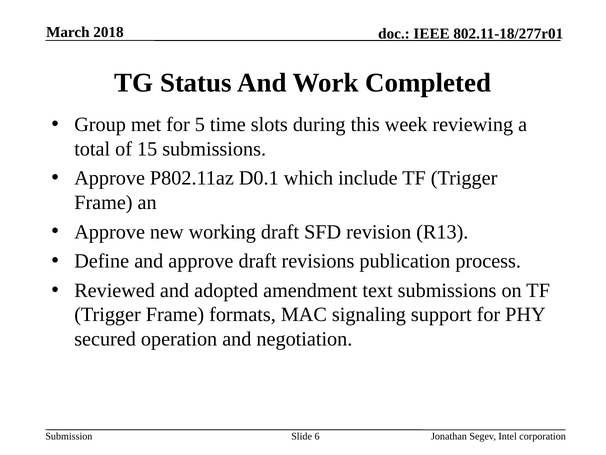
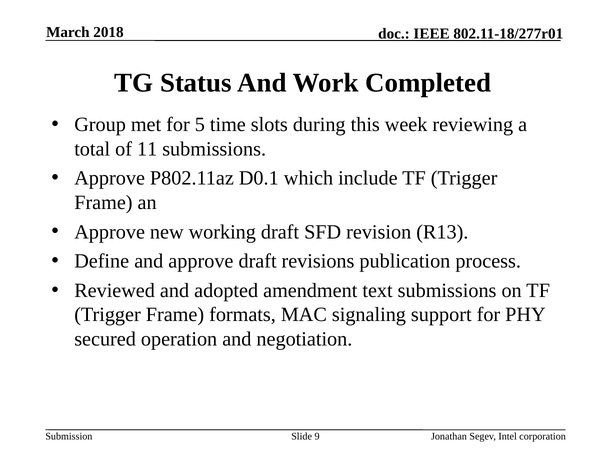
15: 15 -> 11
6: 6 -> 9
